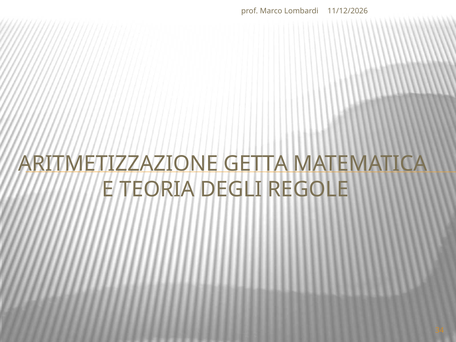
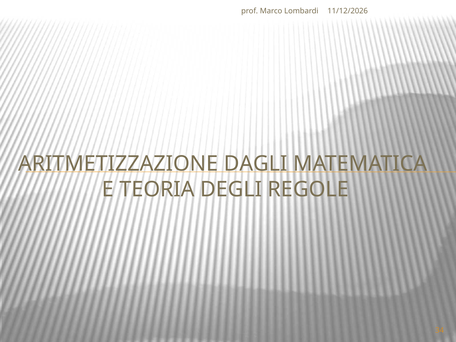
GETTA: GETTA -> DAGLI
